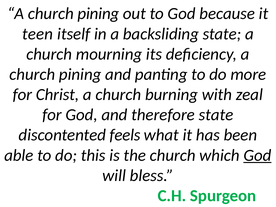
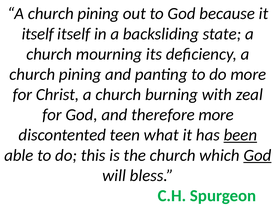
teen at (38, 34): teen -> itself
therefore state: state -> more
feels: feels -> teen
been underline: none -> present
